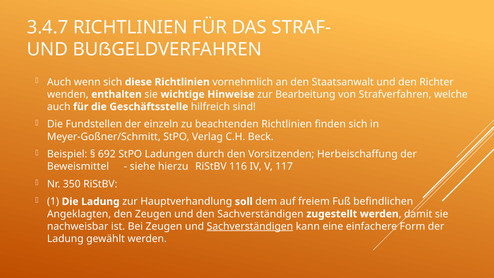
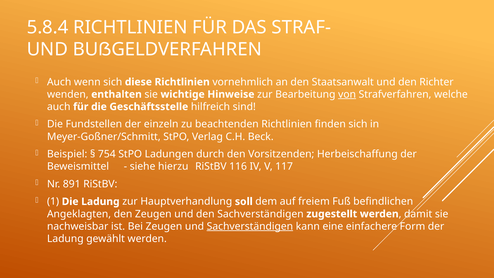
3.4.7: 3.4.7 -> 5.8.4
von underline: none -> present
692: 692 -> 754
350: 350 -> 891
